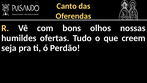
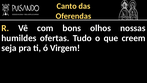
Perdão: Perdão -> Virgem
